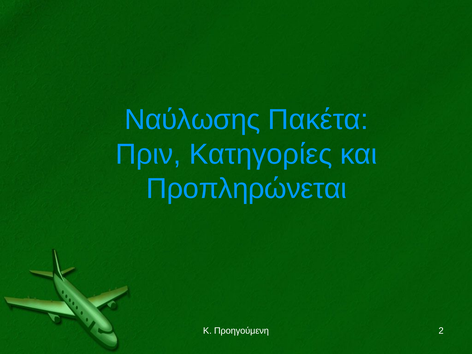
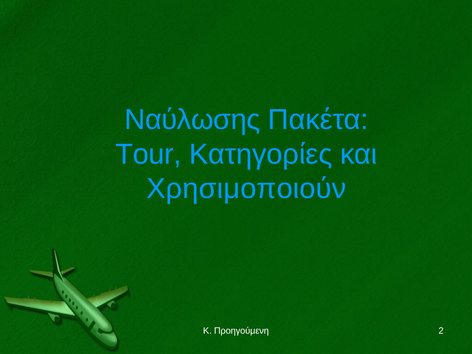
Πριν: Πριν -> Tour
Προπληρώνεται: Προπληρώνεται -> Χρησιμοποιούν
